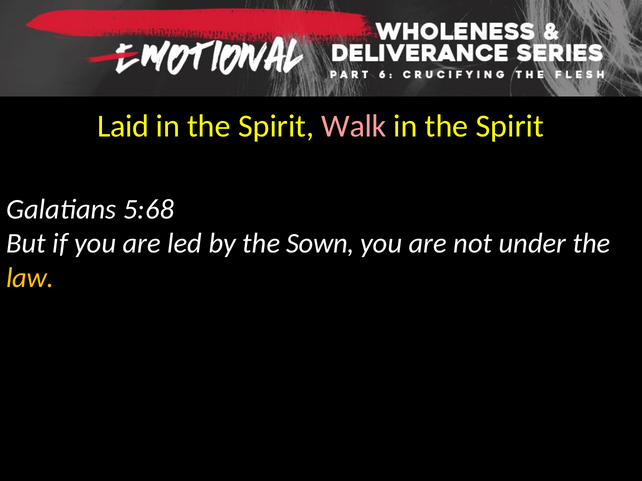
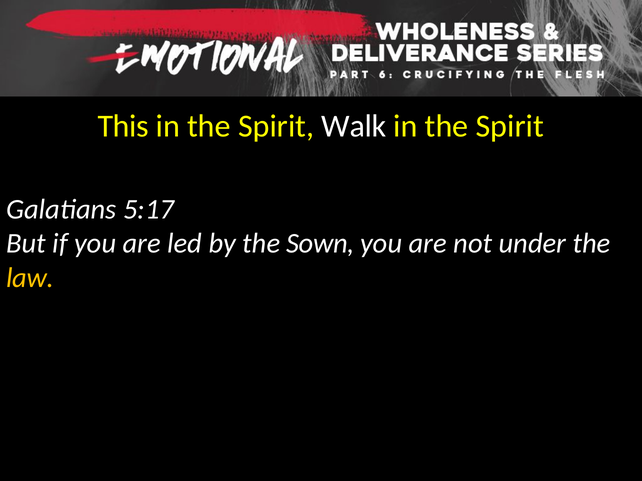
Laid: Laid -> This
Walk colour: pink -> white
5:68: 5:68 -> 5:17
